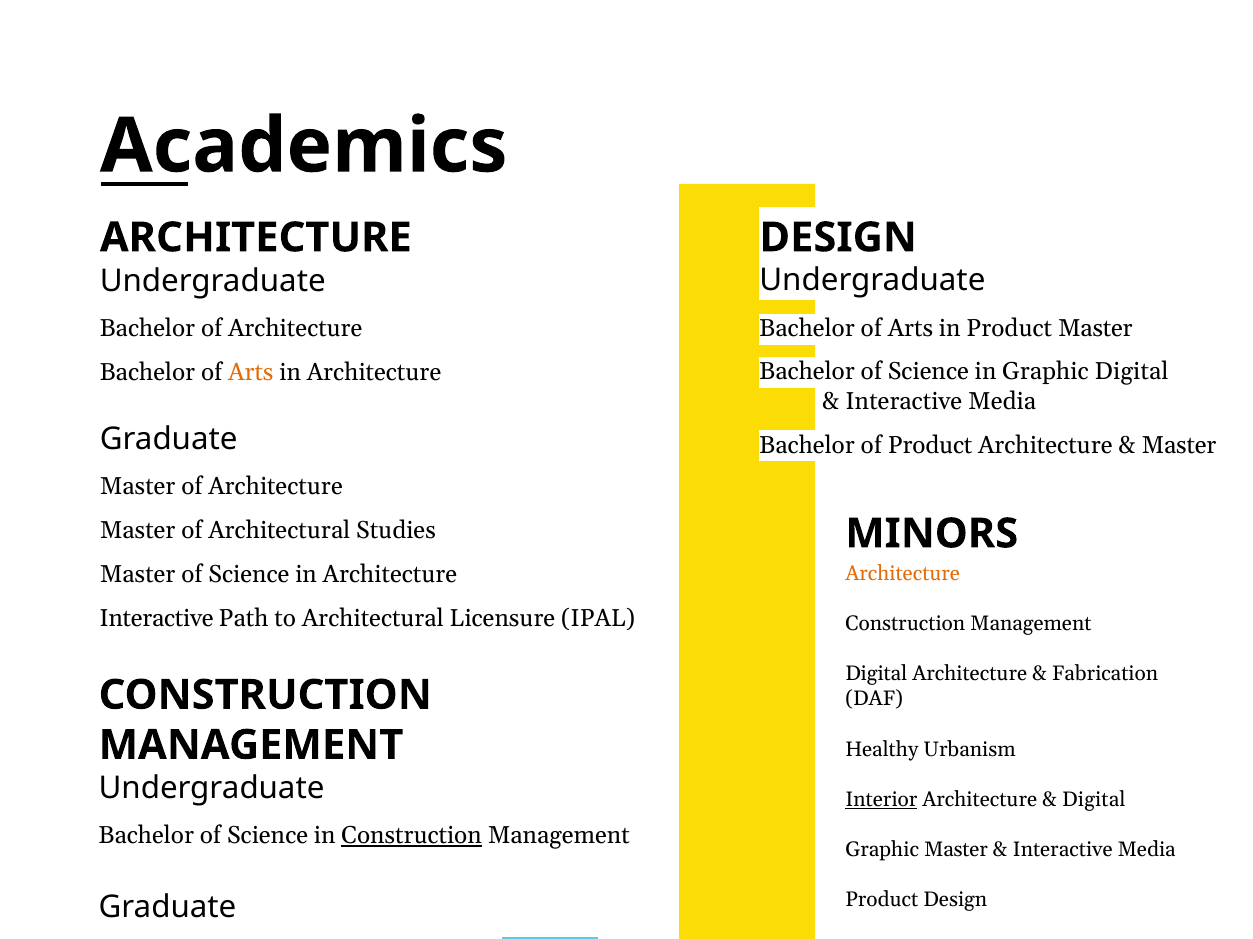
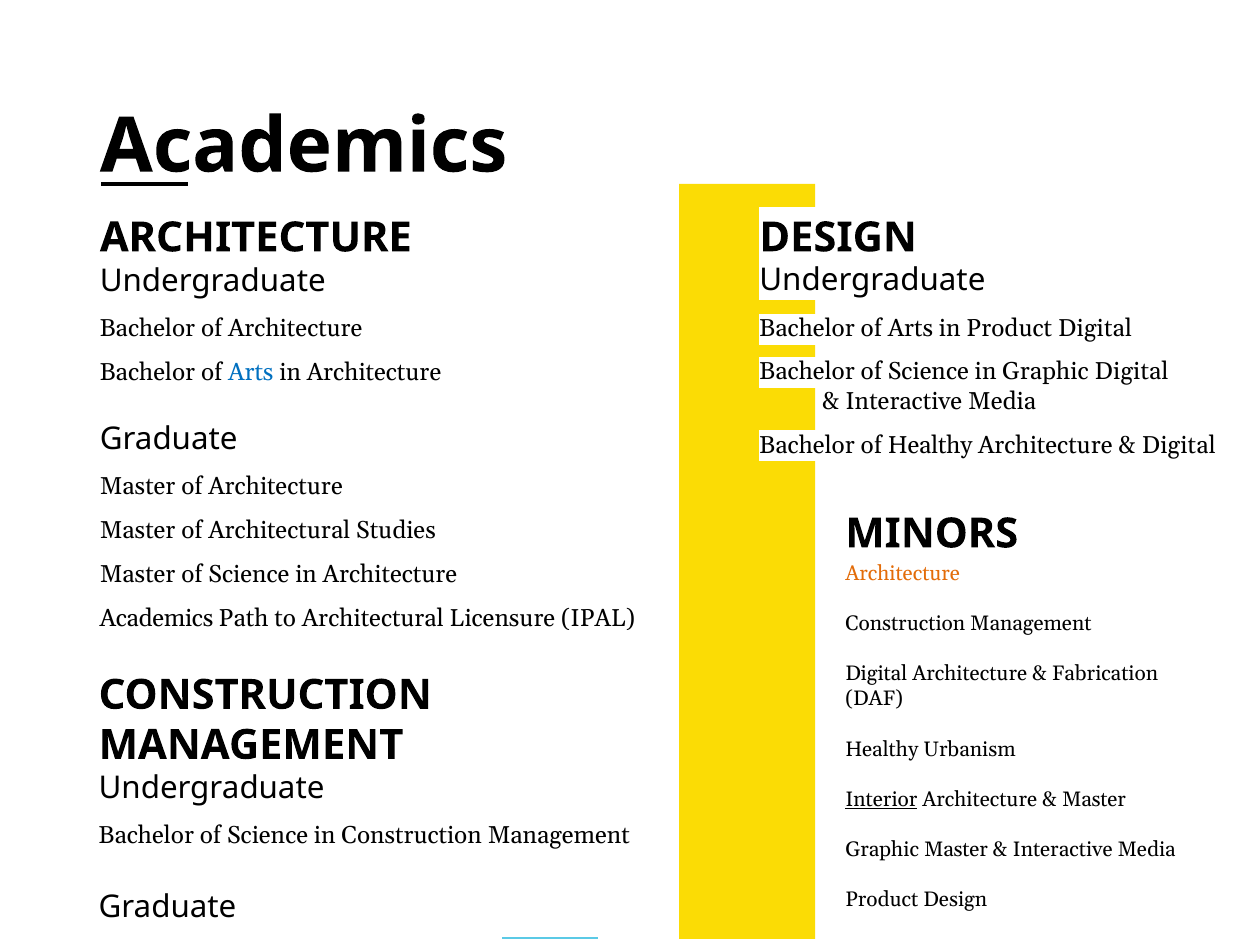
Product Master: Master -> Digital
Arts at (251, 372) colour: orange -> blue
of Product: Product -> Healthy
Master at (1179, 445): Master -> Digital
Interactive at (156, 619): Interactive -> Academics
Digital at (1094, 800): Digital -> Master
Construction at (412, 836) underline: present -> none
